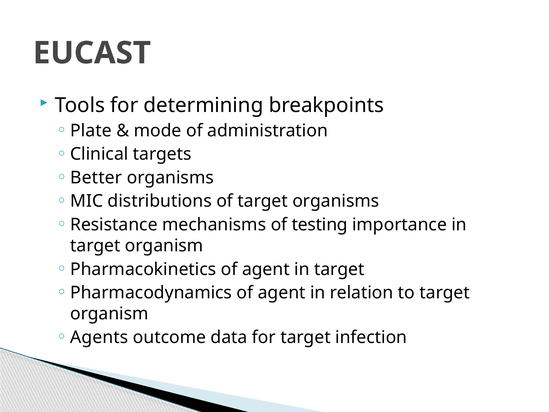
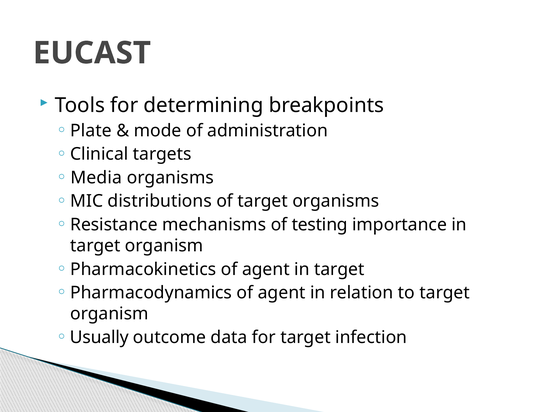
Better: Better -> Media
Agents: Agents -> Usually
